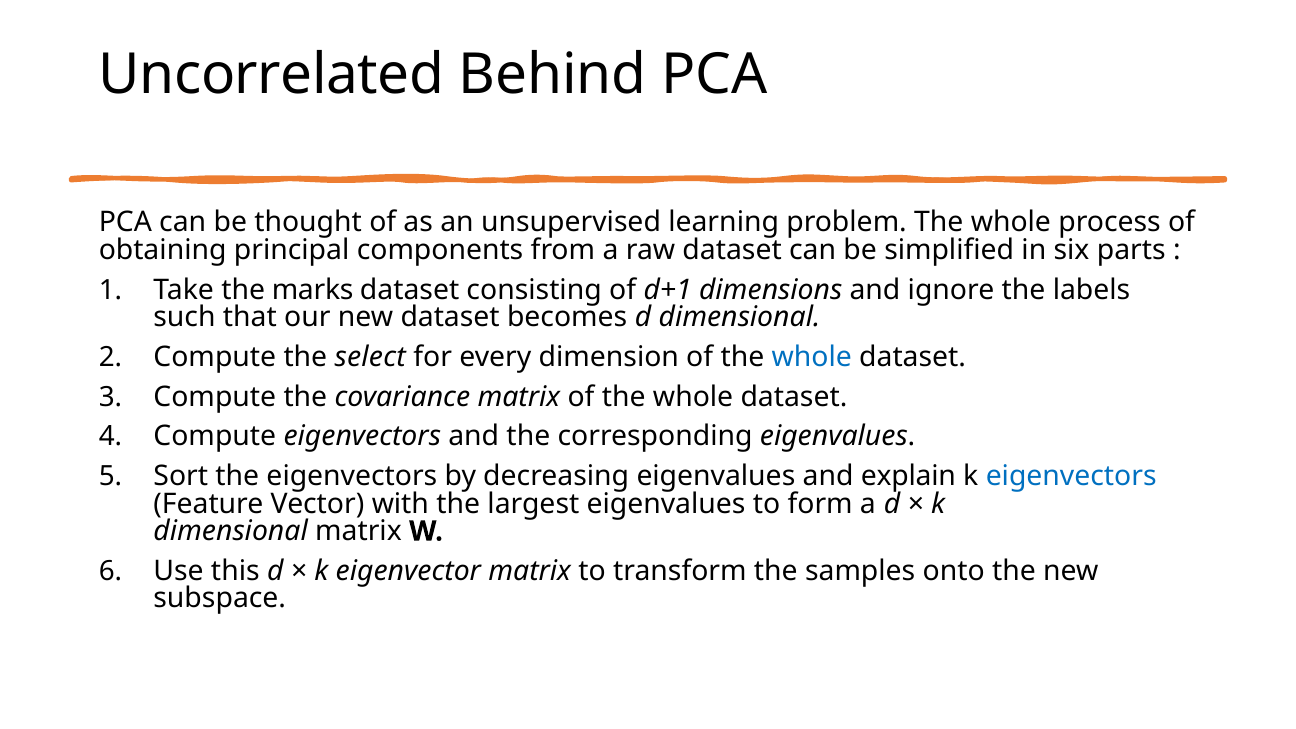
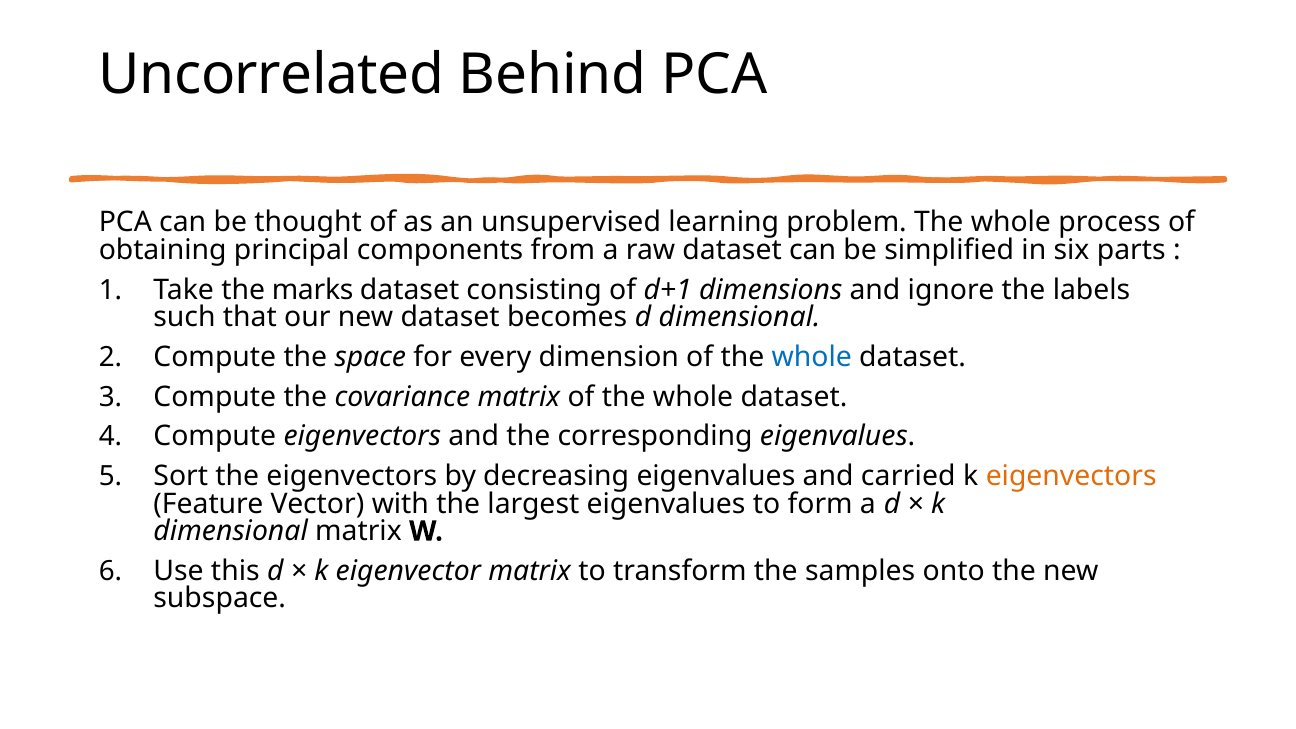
select: select -> space
explain: explain -> carried
eigenvectors at (1071, 476) colour: blue -> orange
